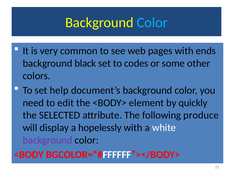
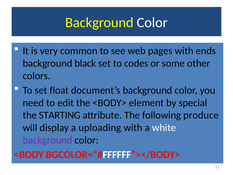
Color at (152, 23) colour: light blue -> white
help: help -> float
quickly: quickly -> special
SELECTED: SELECTED -> STARTING
hopelessly: hopelessly -> uploading
